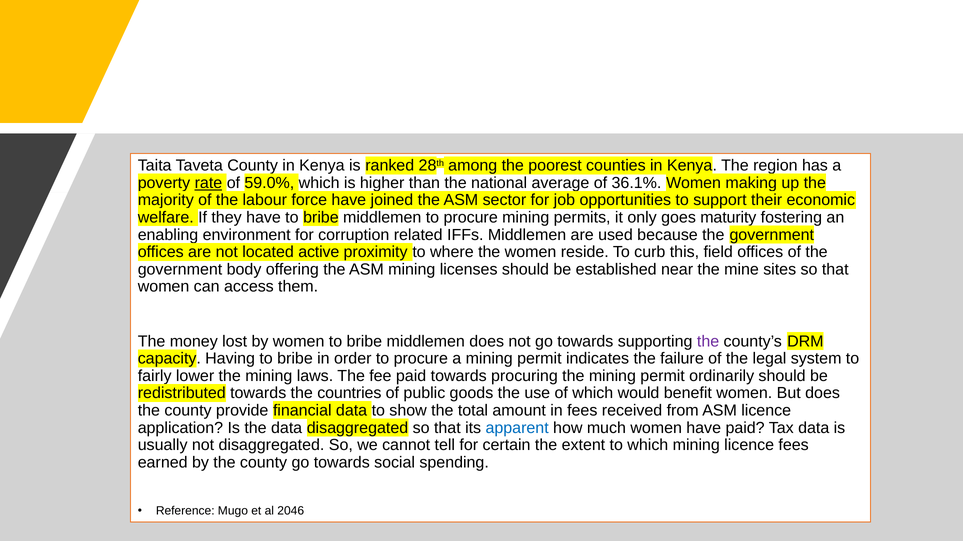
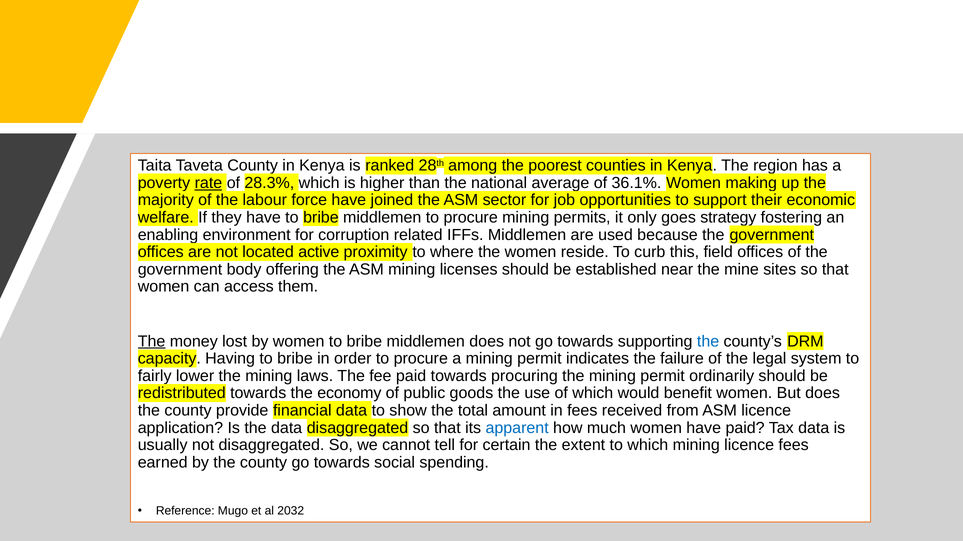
59.0%: 59.0% -> 28.3%
maturity: maturity -> strategy
The at (152, 342) underline: none -> present
the at (708, 342) colour: purple -> blue
countries: countries -> economy
2046: 2046 -> 2032
